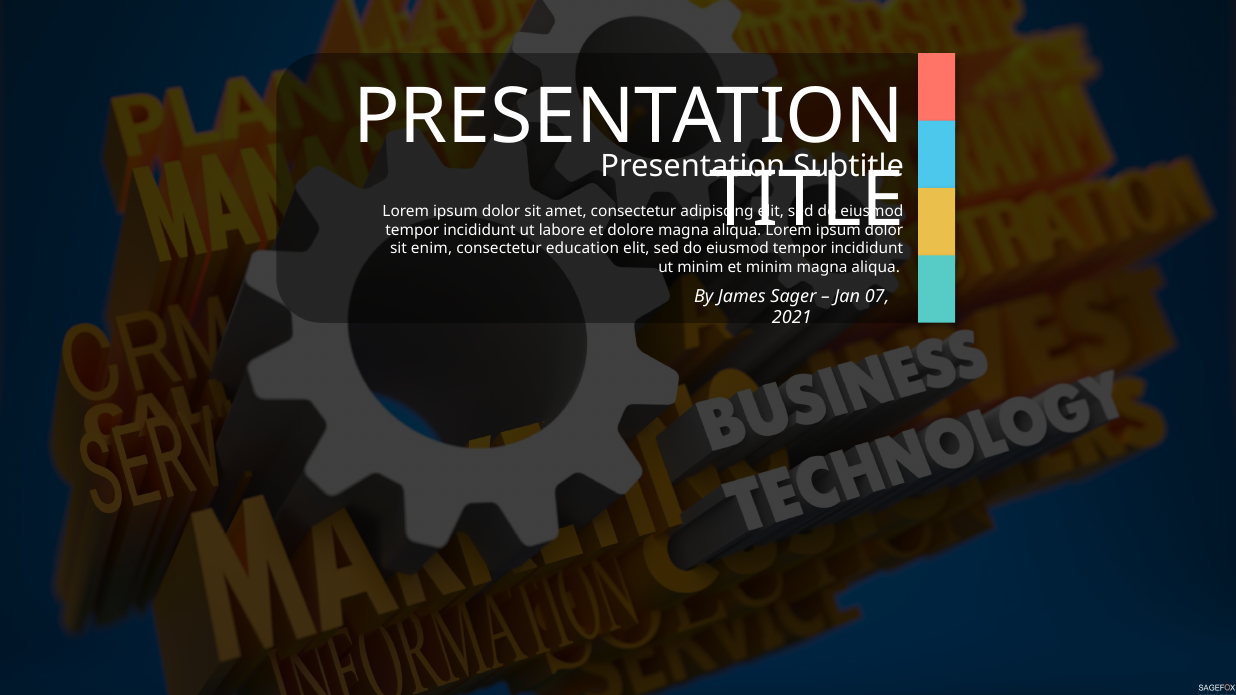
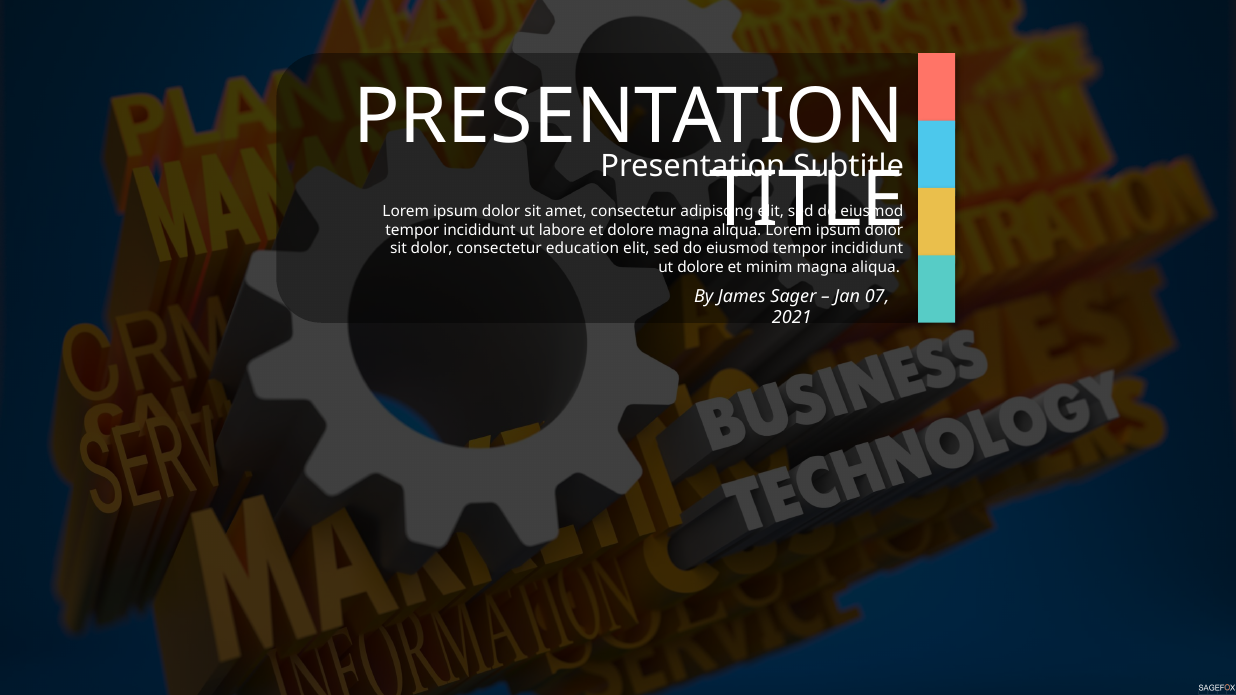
sit enim: enim -> dolor
ut minim: minim -> dolore
